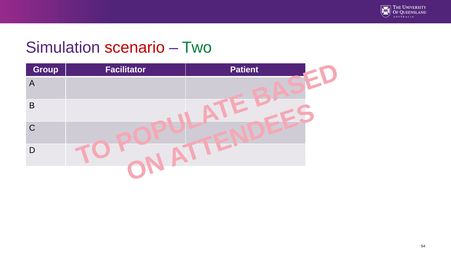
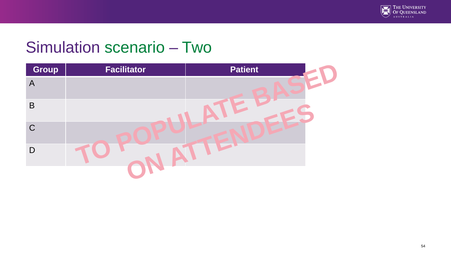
scenario colour: red -> green
